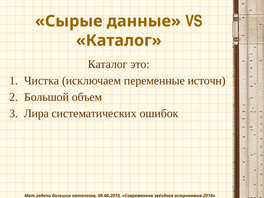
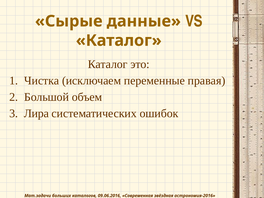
источн: источн -> правая
